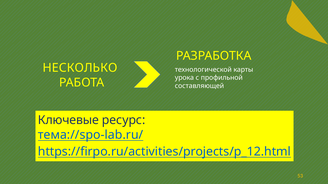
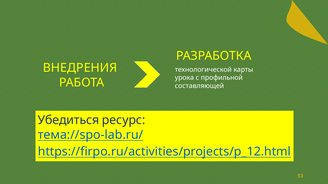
НЕСКОЛЬКО: НЕСКОЛЬКО -> ВНЕДРЕНИЯ
Ключевые: Ключевые -> Убедиться
